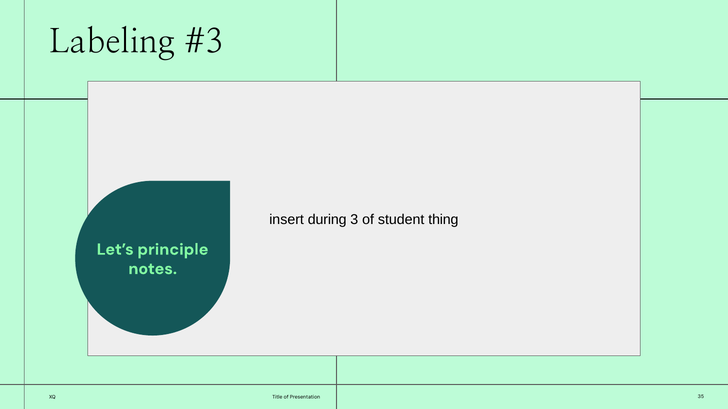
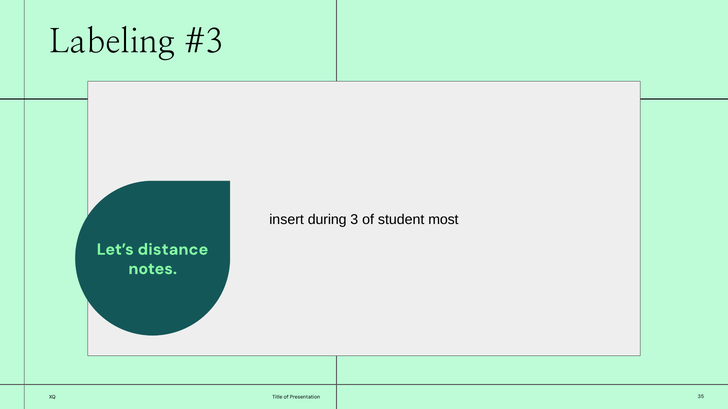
thing: thing -> most
principle: principle -> distance
